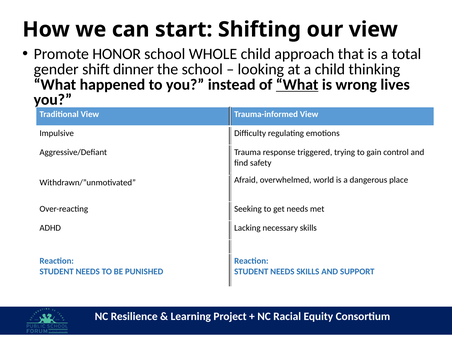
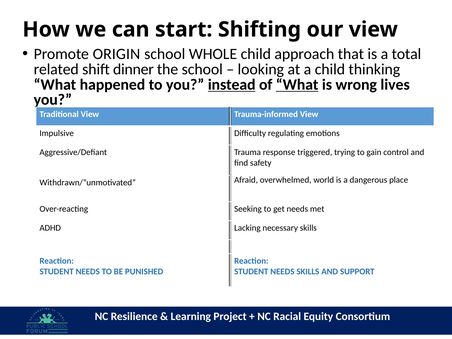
HONOR: HONOR -> ORIGIN
gender: gender -> related
instead underline: none -> present
